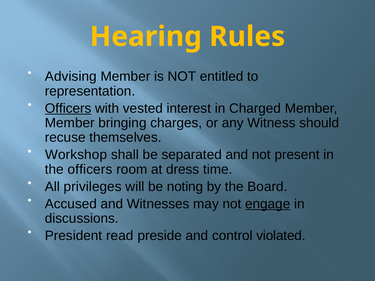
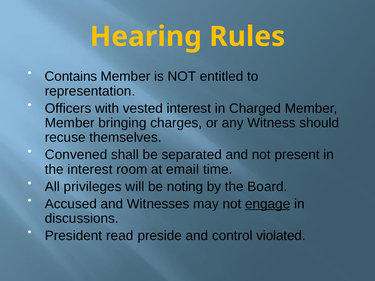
Advising: Advising -> Contains
Officers at (68, 108) underline: present -> none
Workshop: Workshop -> Convened
the officers: officers -> interest
dress: dress -> email
